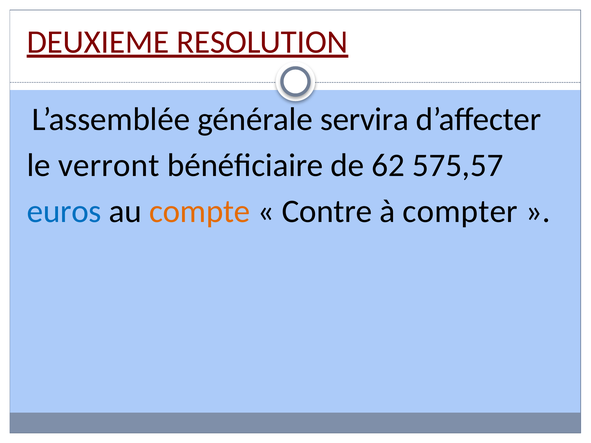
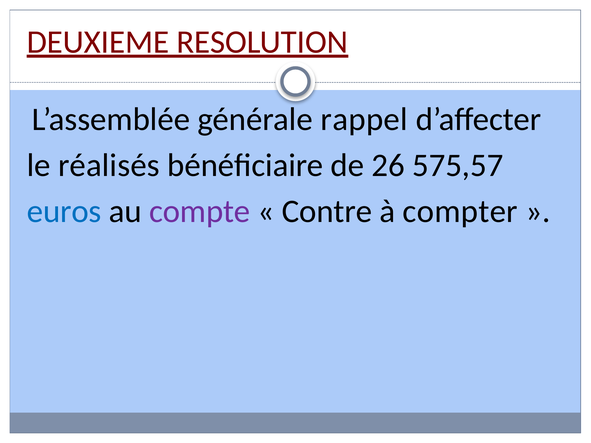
servira: servira -> rappel
verront: verront -> réalisés
62: 62 -> 26
compte colour: orange -> purple
